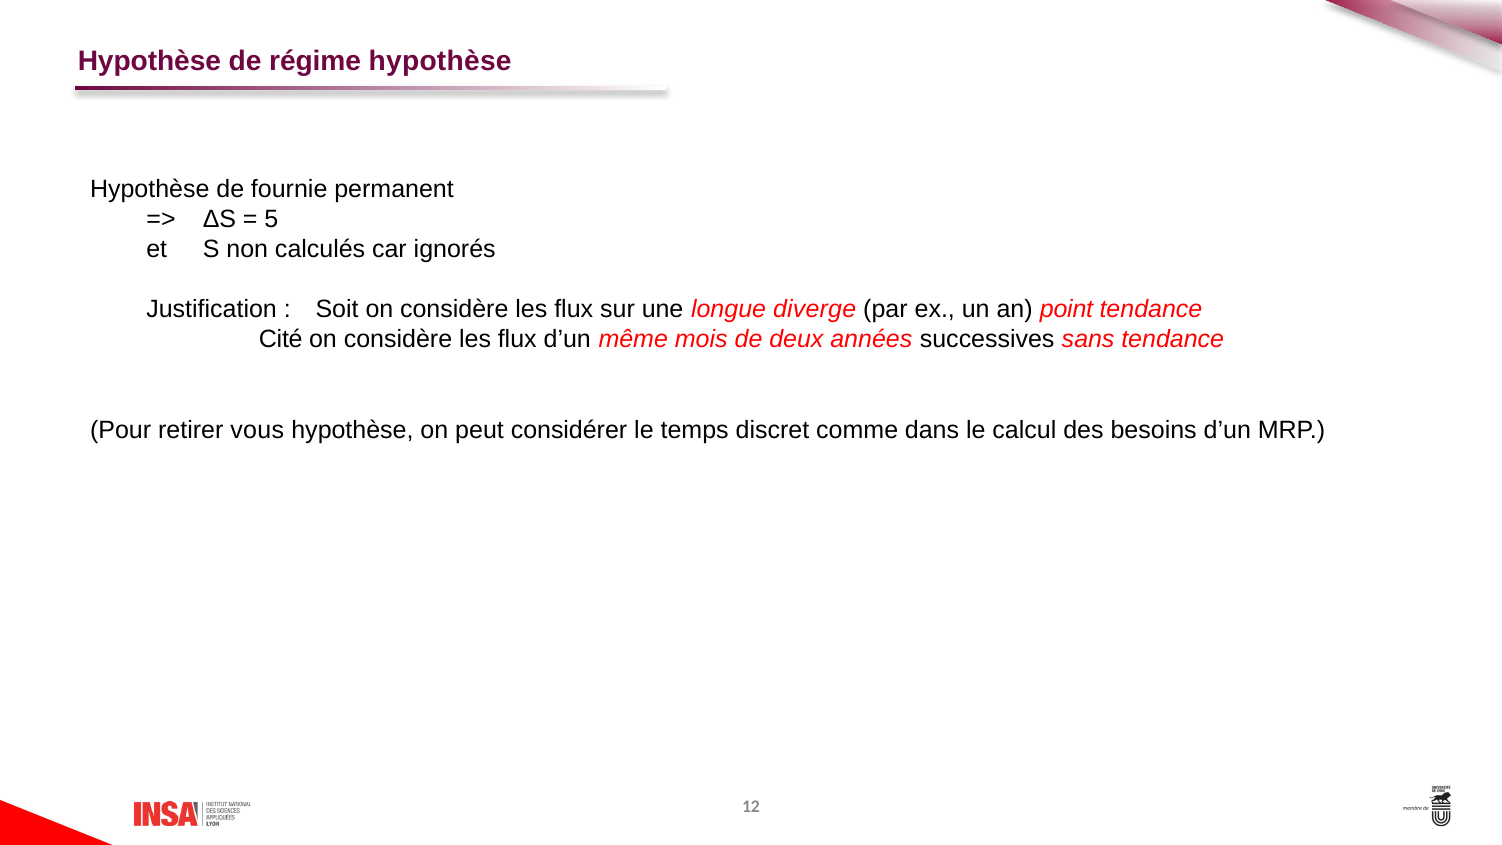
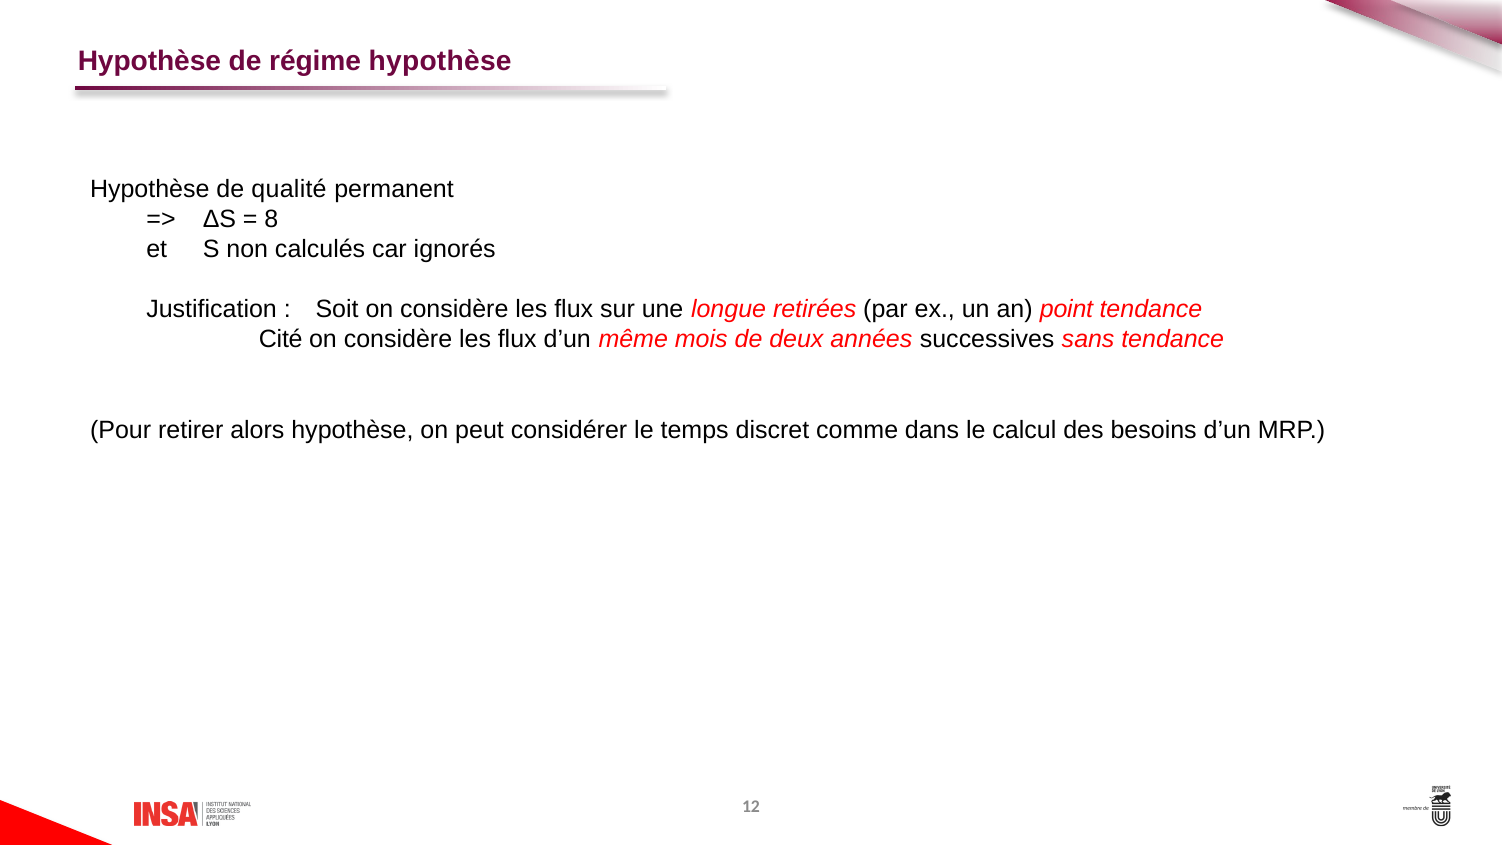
fournie: fournie -> qualité
5: 5 -> 8
diverge: diverge -> retirées
vous: vous -> alors
